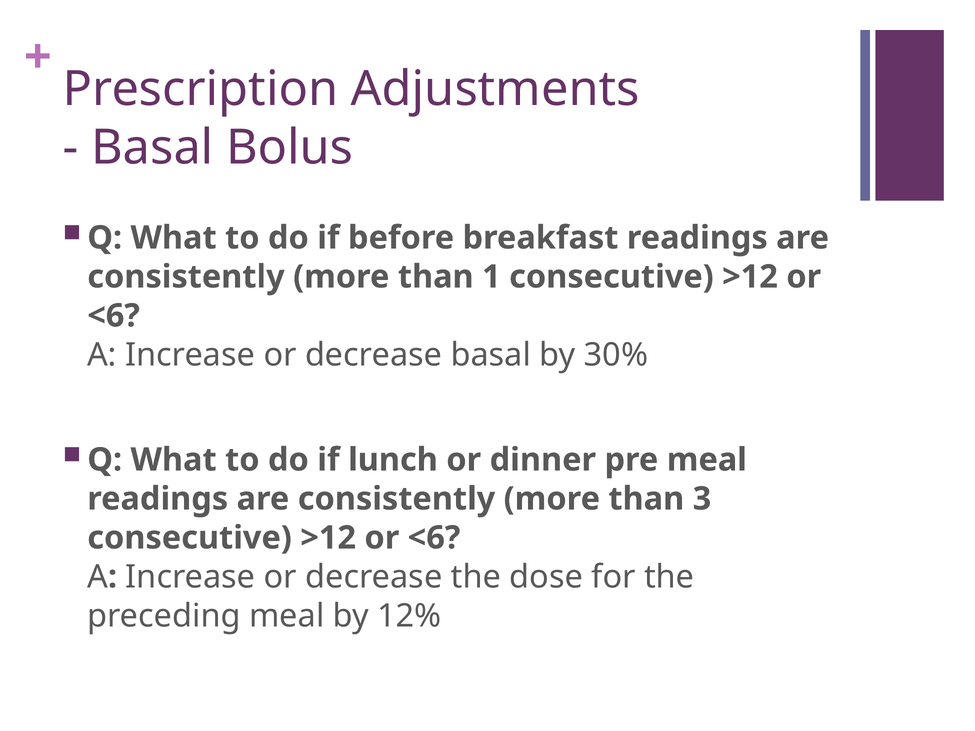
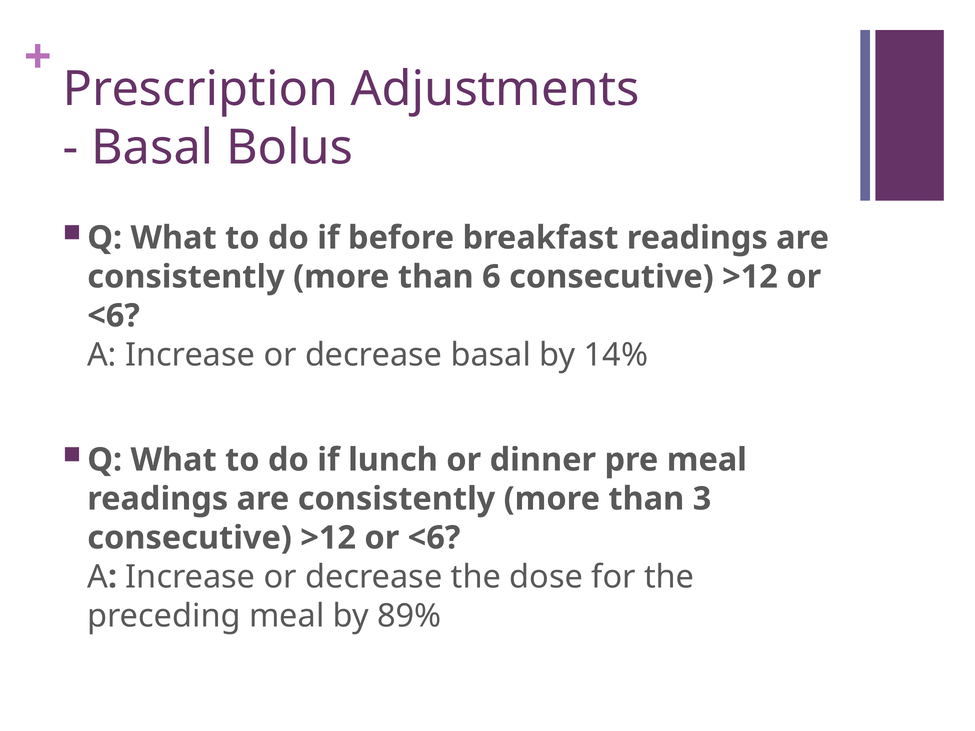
1: 1 -> 6
30%: 30% -> 14%
12%: 12% -> 89%
